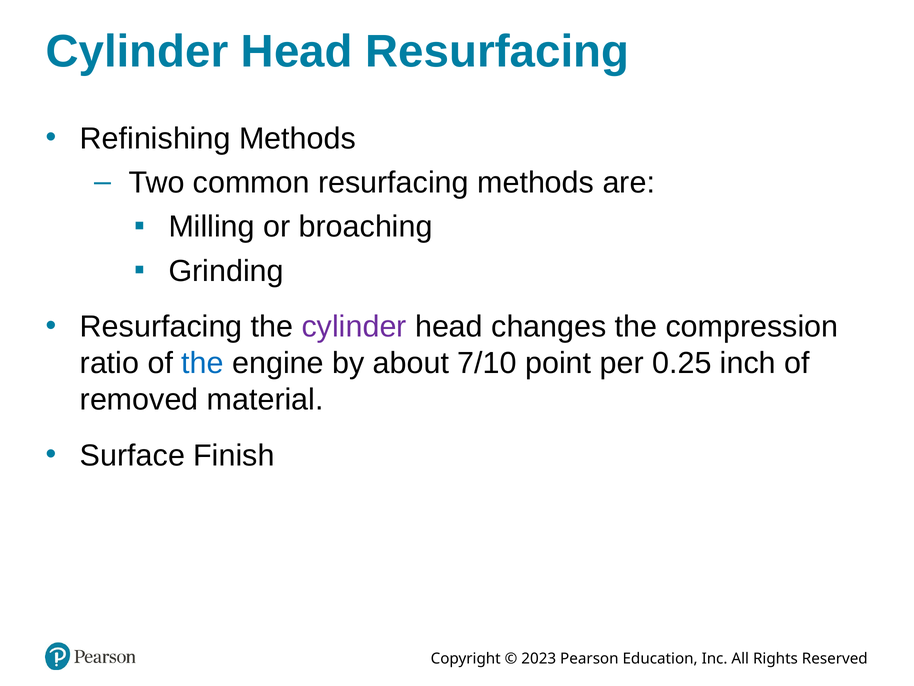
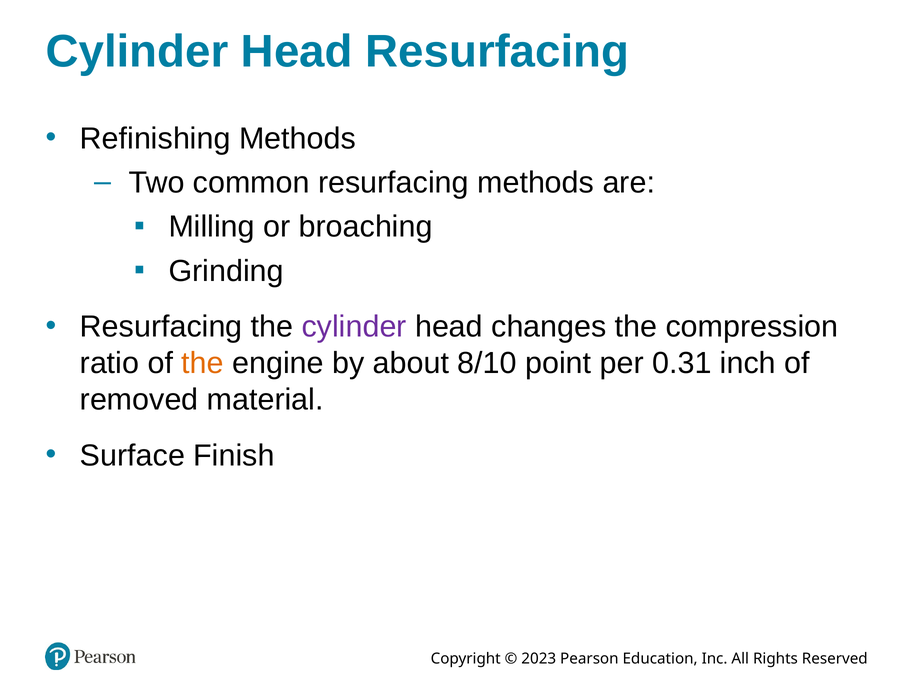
the at (203, 363) colour: blue -> orange
7/10: 7/10 -> 8/10
0.25: 0.25 -> 0.31
